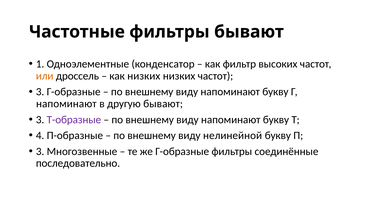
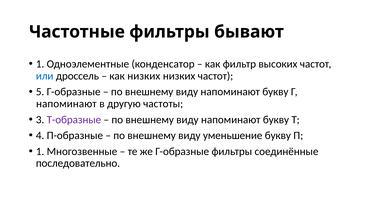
или colour: orange -> blue
3 at (40, 92): 3 -> 5
другую бывают: бывают -> частоты
нелинейной: нелинейной -> уменьшение
3 at (40, 151): 3 -> 1
